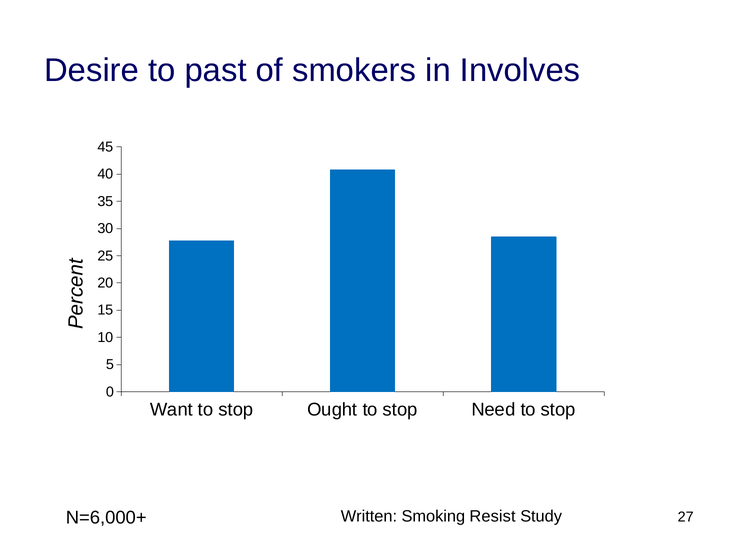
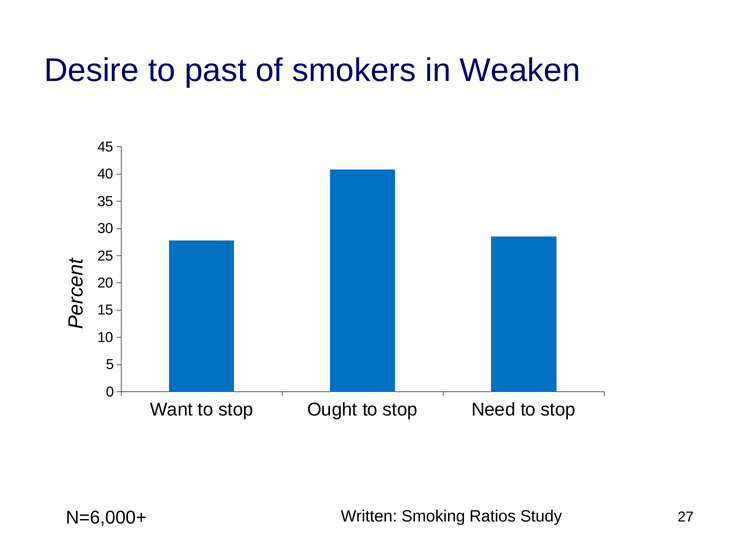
Involves: Involves -> Weaken
Resist: Resist -> Ratios
